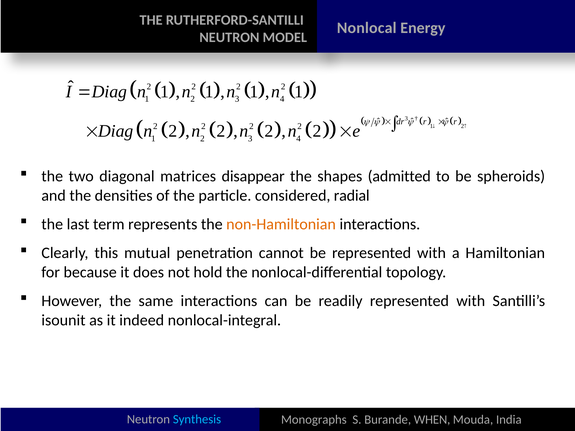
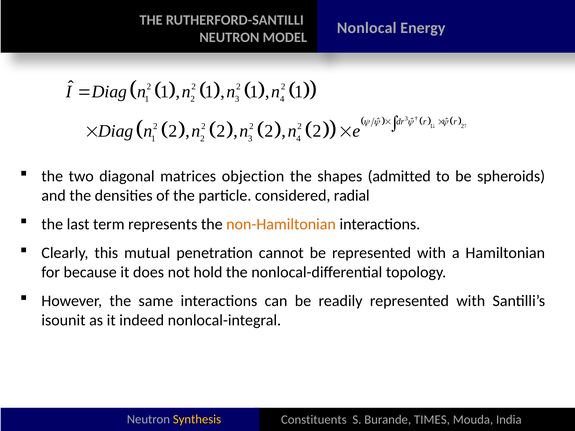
disappear: disappear -> objection
Synthesis colour: light blue -> yellow
Monographs: Monographs -> Constituents
WHEN: WHEN -> TIMES
